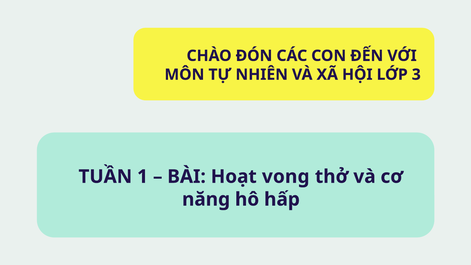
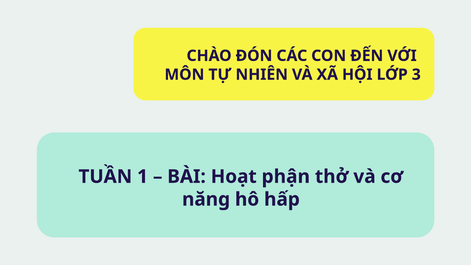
vong: vong -> phận
